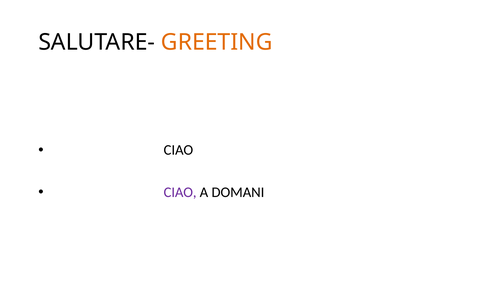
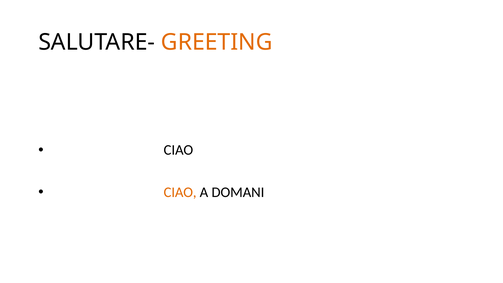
CIAO at (180, 192) colour: purple -> orange
